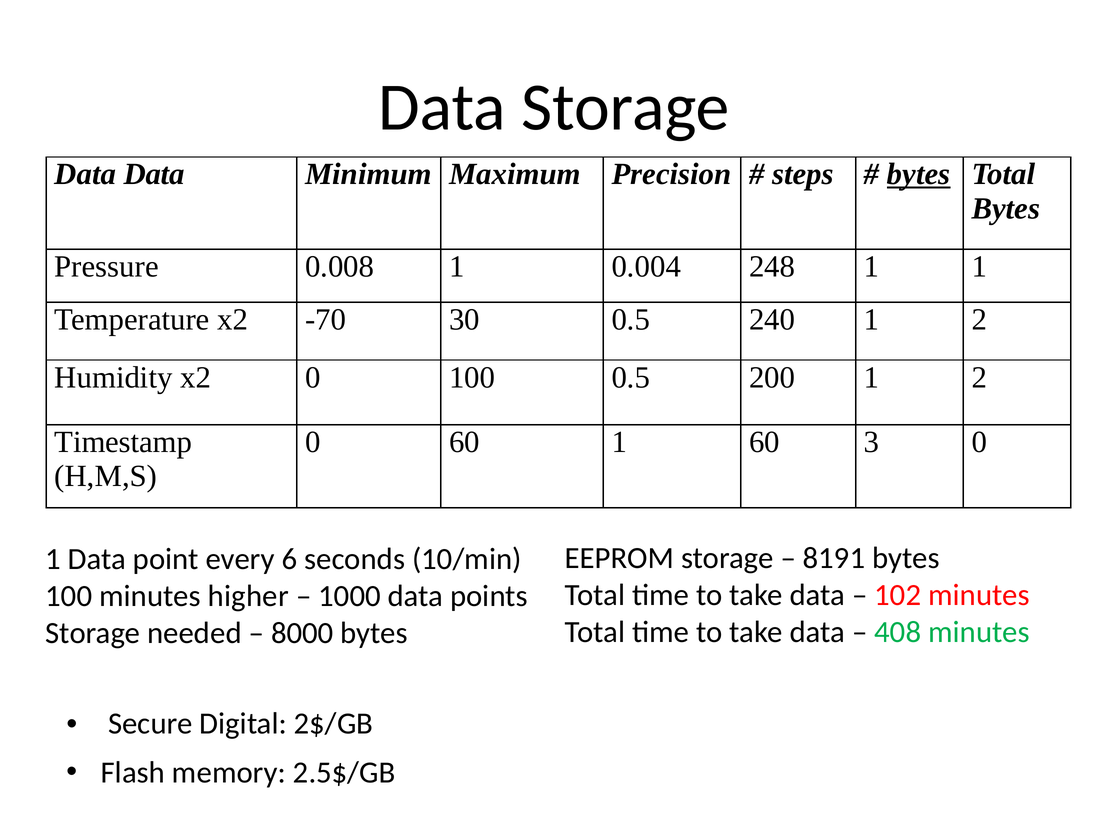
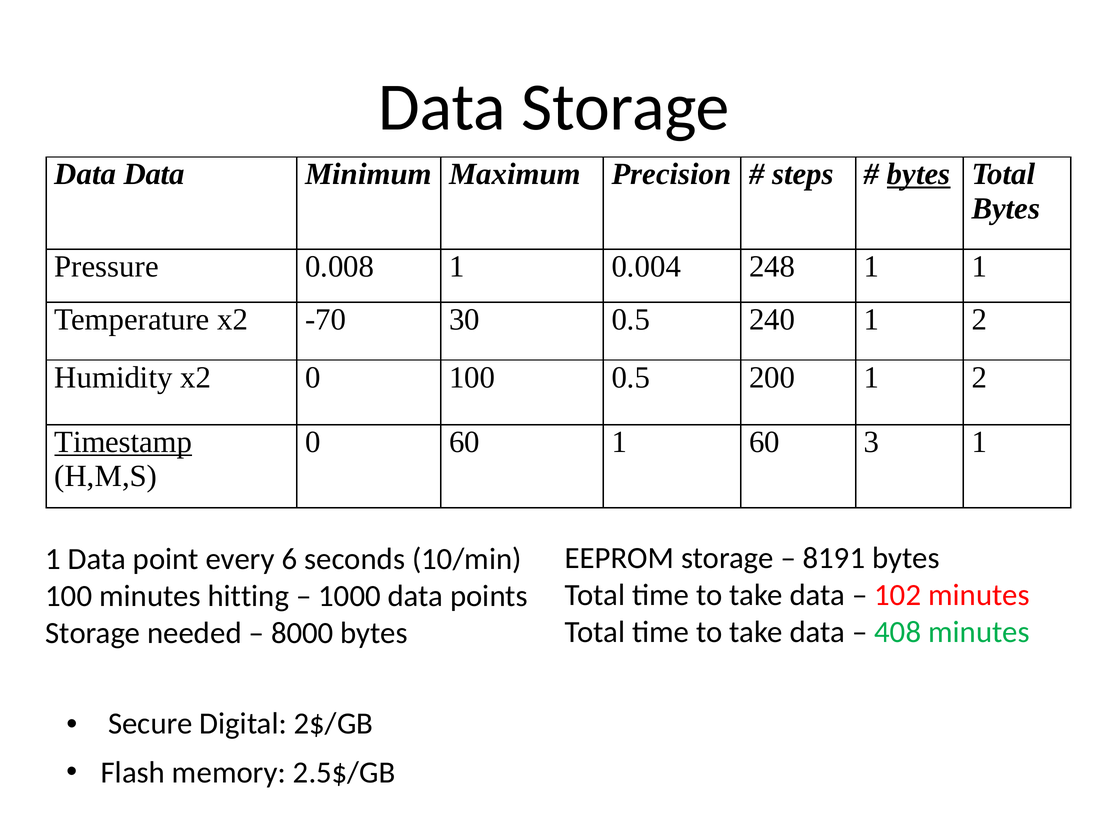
Timestamp underline: none -> present
3 0: 0 -> 1
higher: higher -> hitting
